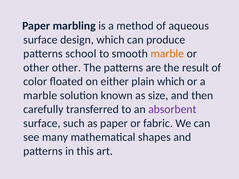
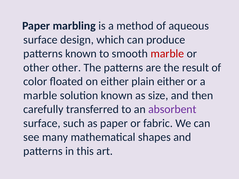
patterns school: school -> known
marble at (167, 54) colour: orange -> red
plain which: which -> either
